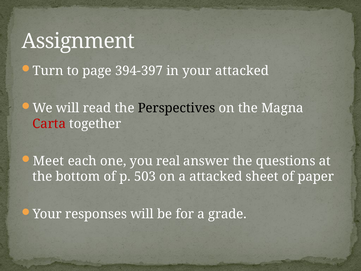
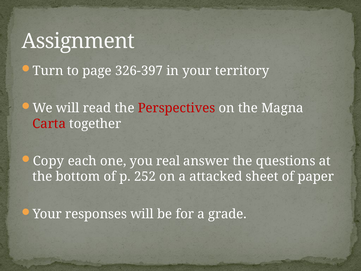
394-397: 394-397 -> 326-397
your attacked: attacked -> territory
Perspectives colour: black -> red
Meet: Meet -> Copy
503: 503 -> 252
